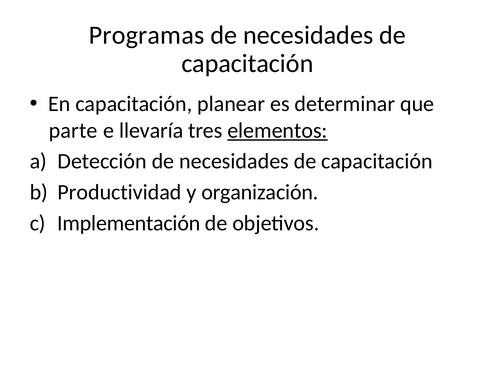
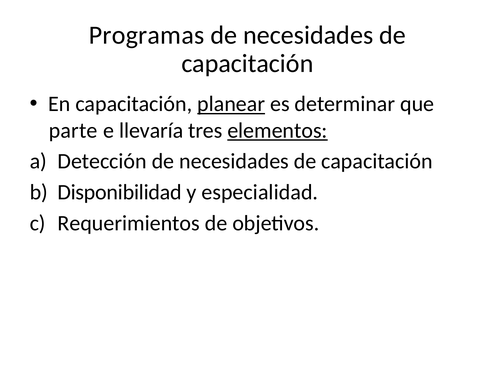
planear underline: none -> present
Productividad: Productividad -> Disponibilidad
organización: organización -> especialidad
Implementación: Implementación -> Requerimientos
